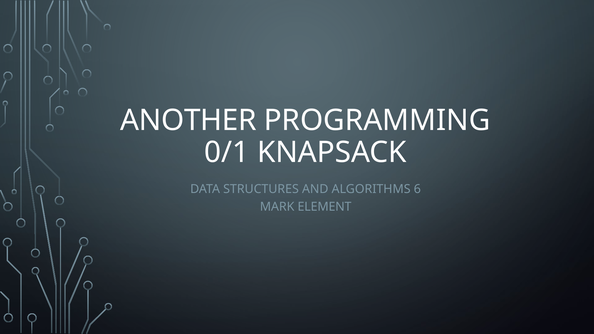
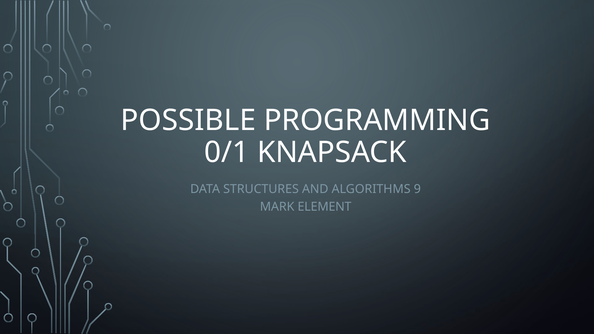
ANOTHER: ANOTHER -> POSSIBLE
6: 6 -> 9
